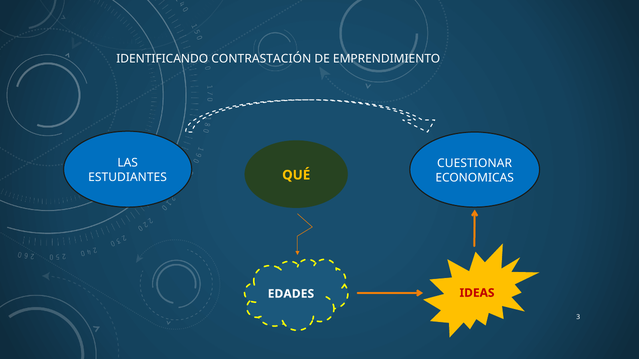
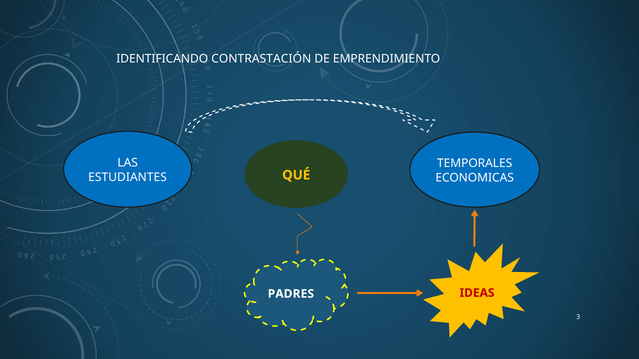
CUESTIONAR: CUESTIONAR -> TEMPORALES
EDADES: EDADES -> PADRES
